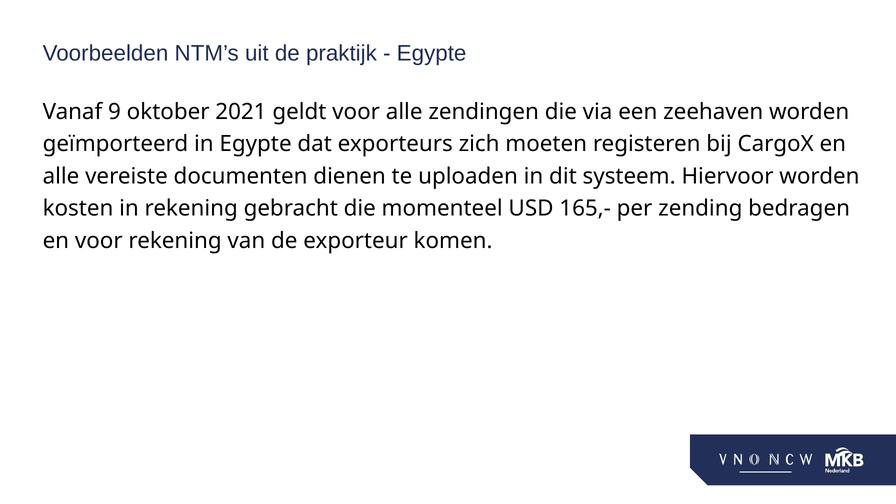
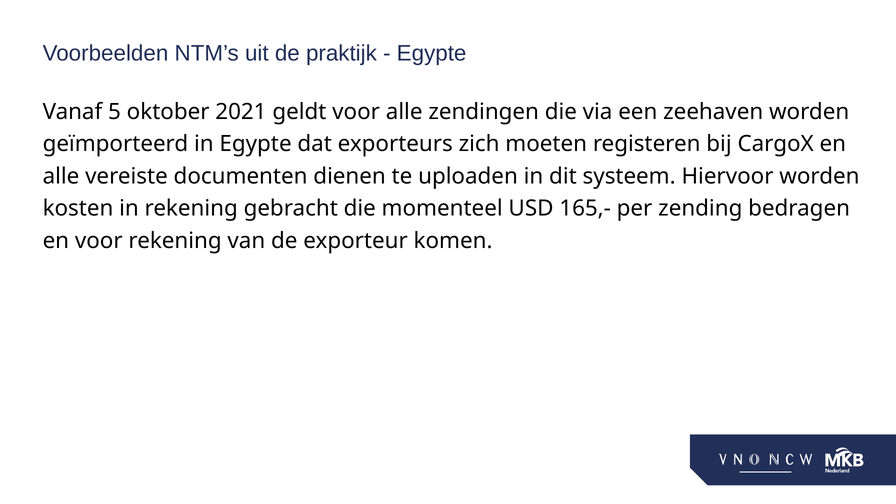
9: 9 -> 5
